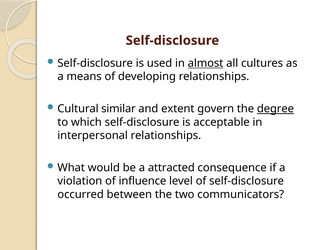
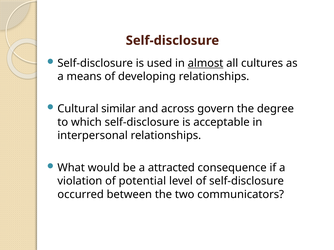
extent: extent -> across
degree underline: present -> none
influence: influence -> potential
